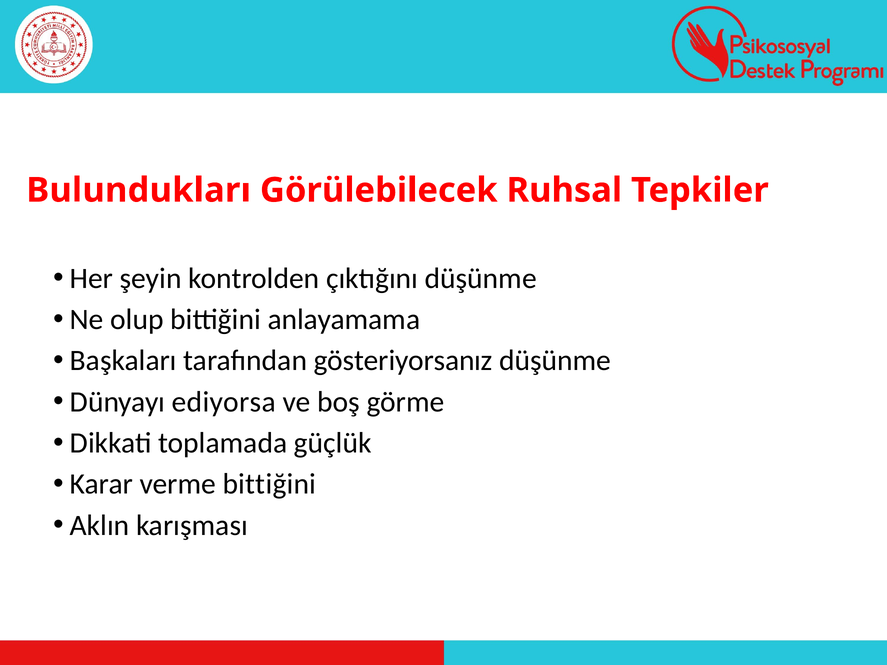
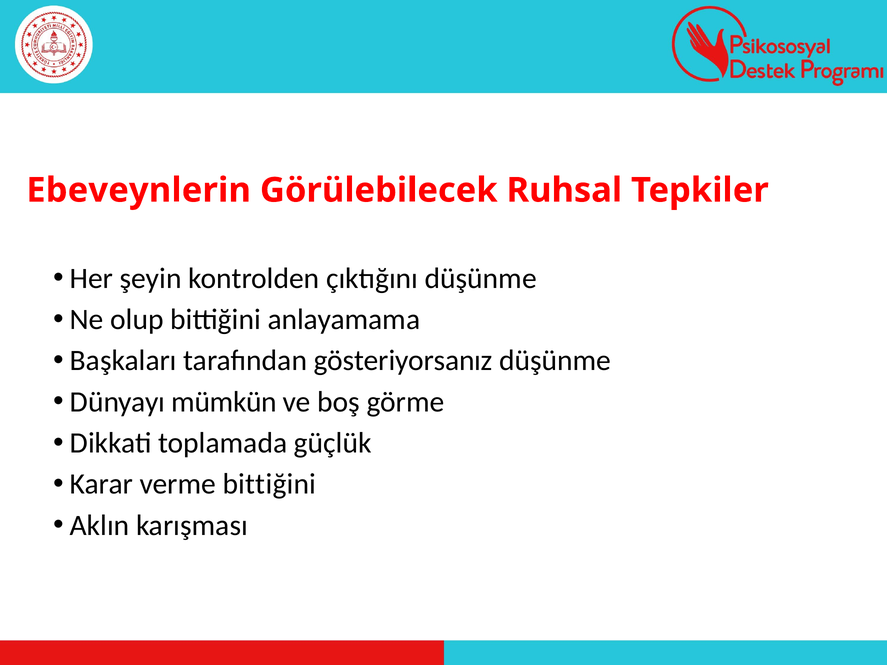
Bulundukları: Bulundukları -> Ebeveynlerin
ediyorsa: ediyorsa -> mümkün
